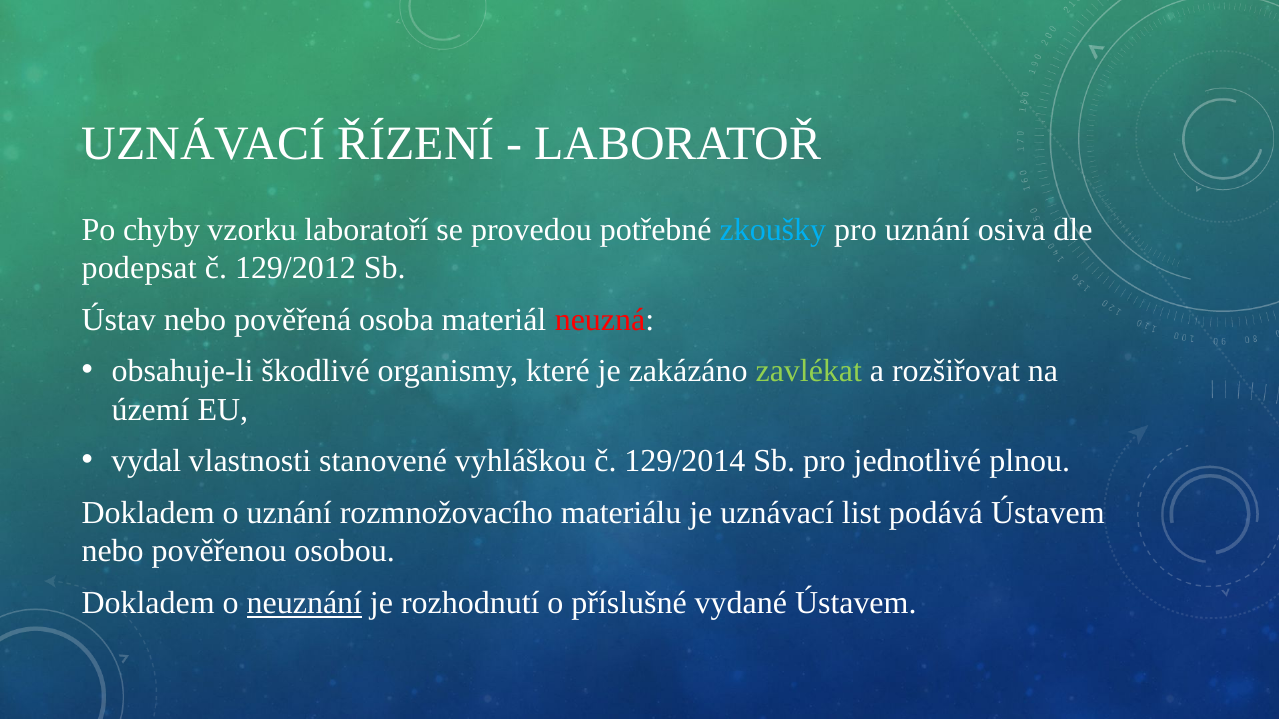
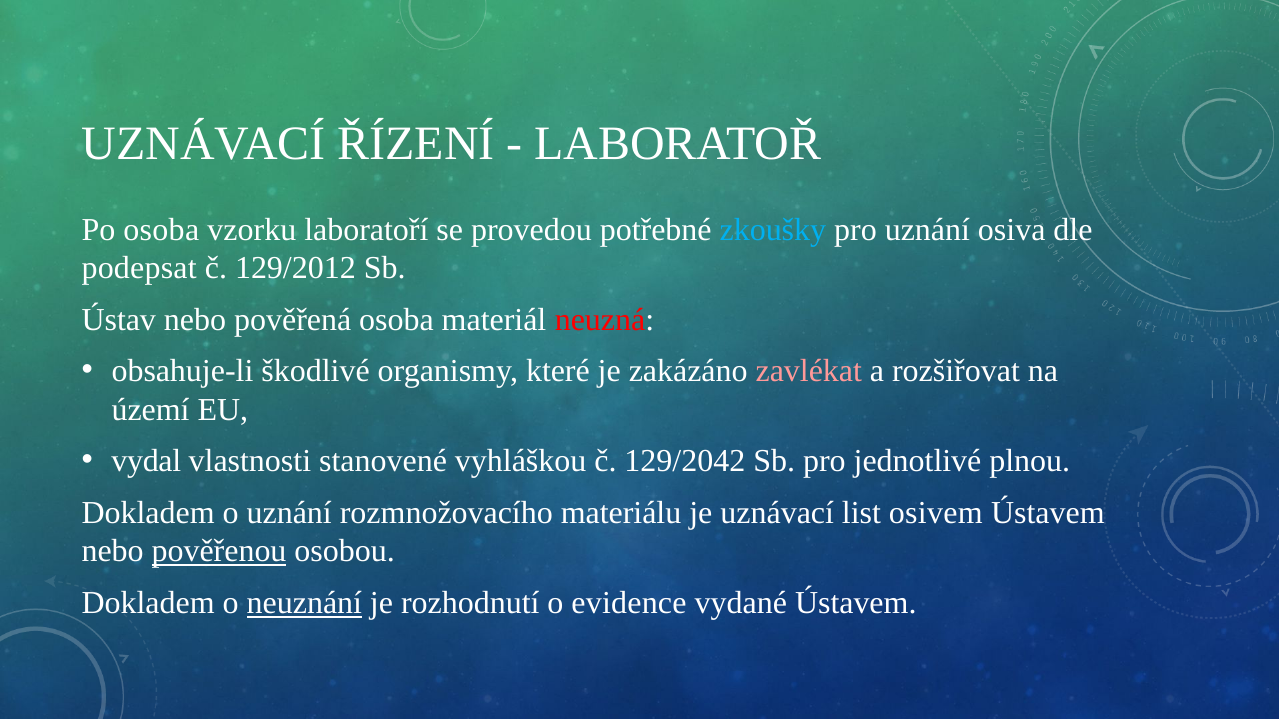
Po chyby: chyby -> osoba
zavlékat colour: light green -> pink
129/2014: 129/2014 -> 129/2042
podává: podává -> osivem
pověřenou underline: none -> present
příslušné: příslušné -> evidence
